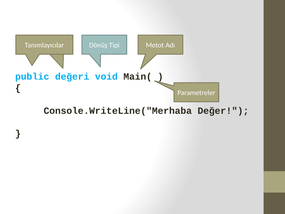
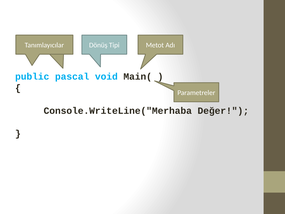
değeri: değeri -> pascal
